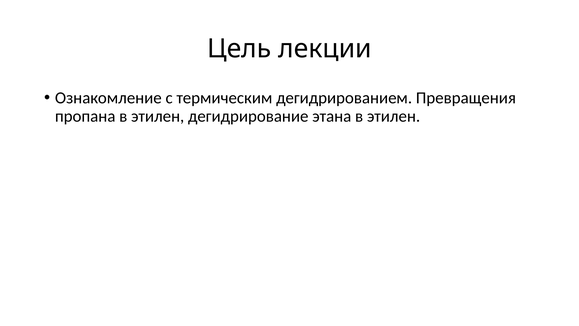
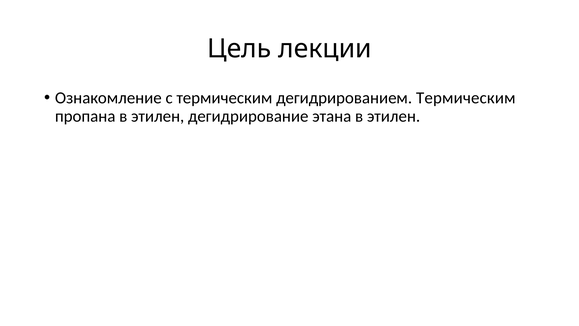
дегидрированием Превращения: Превращения -> Термическим
